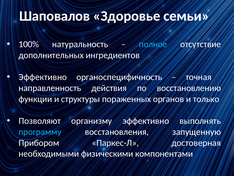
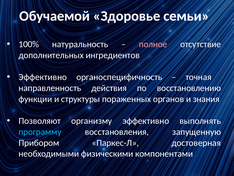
Шаповалов: Шаповалов -> Обучаемой
полное colour: light blue -> pink
только: только -> знания
